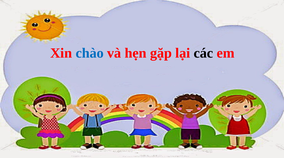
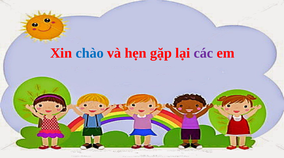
các colour: black -> purple
